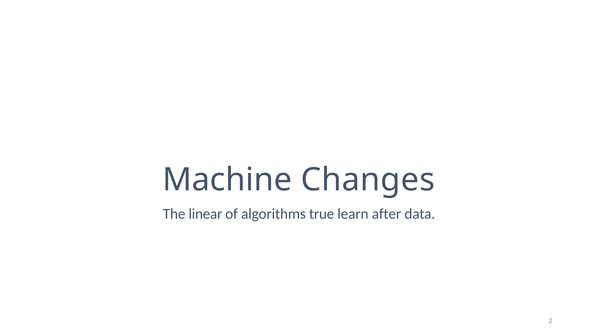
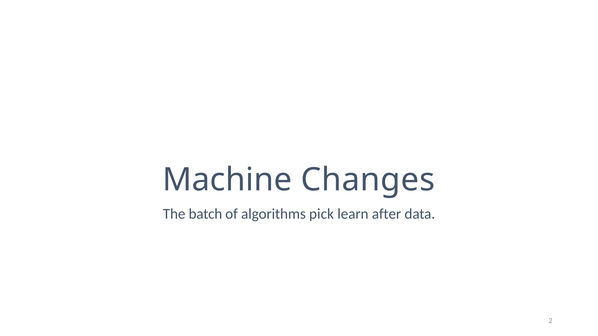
linear: linear -> batch
true: true -> pick
